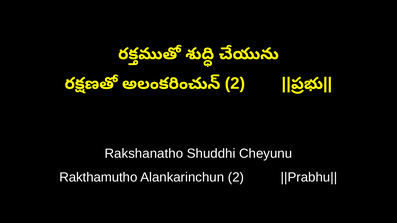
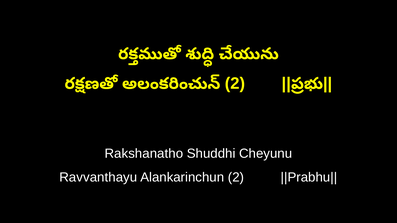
Rakthamutho: Rakthamutho -> Ravvanthayu
